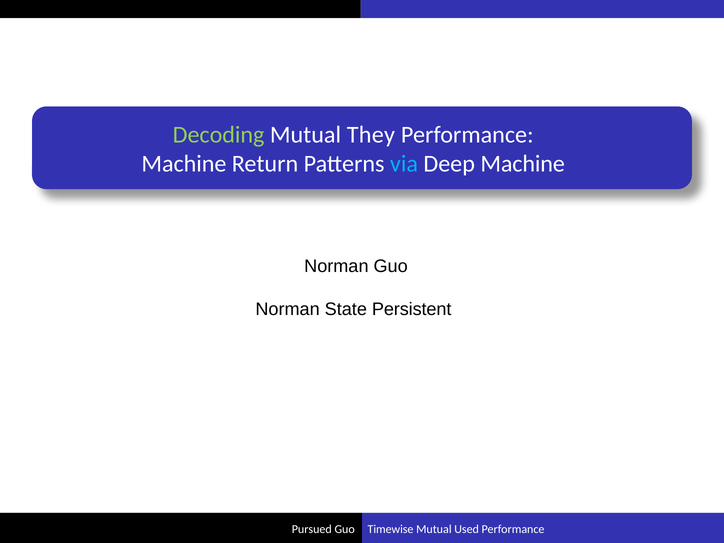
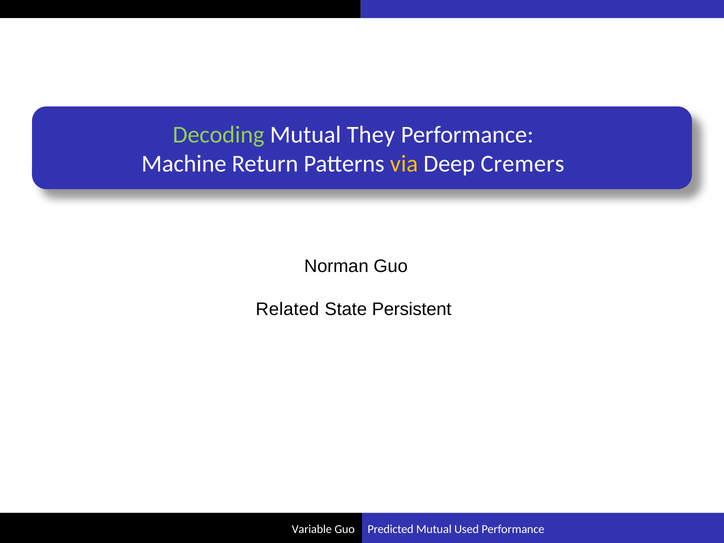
via colour: light blue -> yellow
Deep Machine: Machine -> Cremers
Norman at (288, 309): Norman -> Related
Pursued: Pursued -> Variable
Timewise: Timewise -> Predicted
